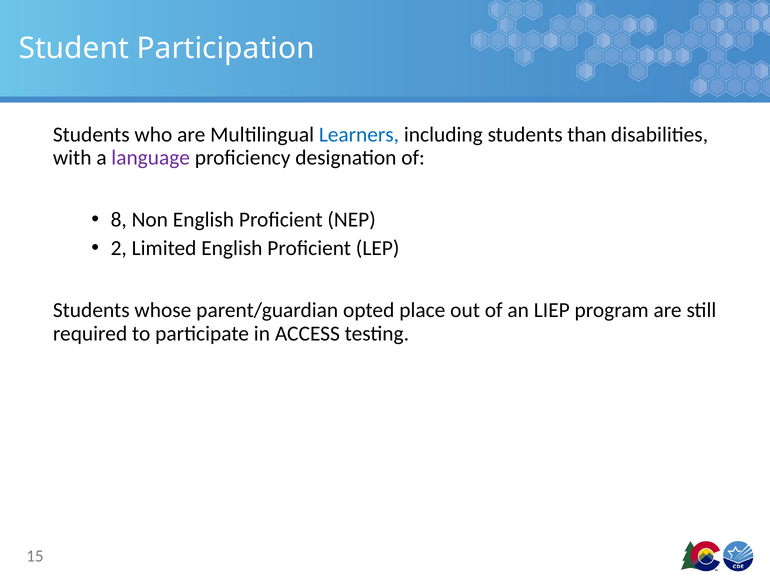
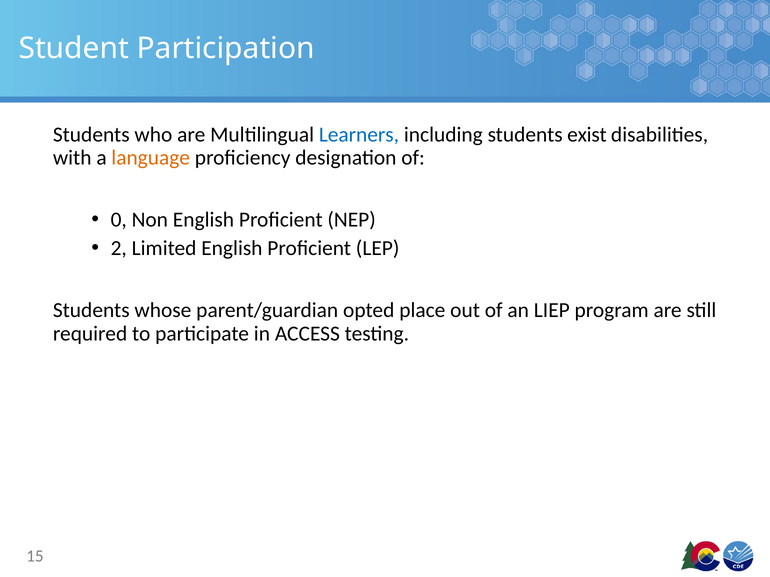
than: than -> exist
language colour: purple -> orange
8: 8 -> 0
